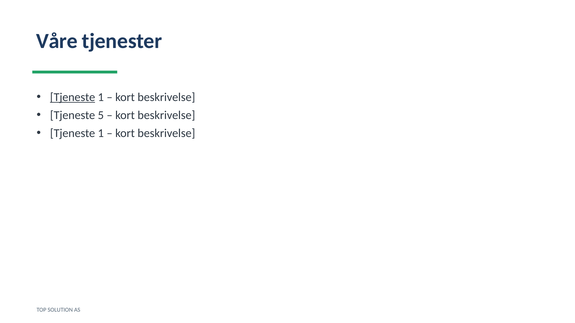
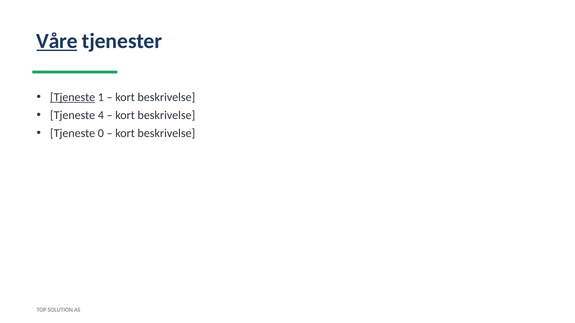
Våre underline: none -> present
5: 5 -> 4
1 at (101, 133): 1 -> 0
